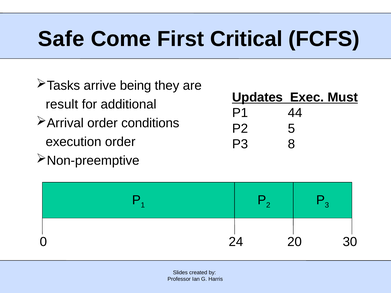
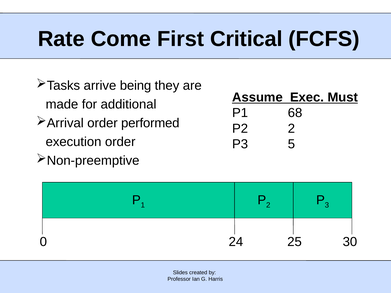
Safe: Safe -> Rate
Updates: Updates -> Assume
result: result -> made
44: 44 -> 68
conditions: conditions -> performed
P2 5: 5 -> 2
8: 8 -> 5
20: 20 -> 25
